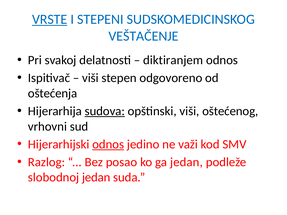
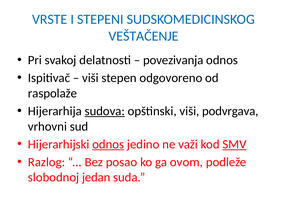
VRSTE underline: present -> none
diktiranjem: diktiranjem -> povezivanja
oštećenja: oštećenja -> raspolaže
oštećenog: oštećenog -> podvrgava
SMV underline: none -> present
ga jedan: jedan -> ovom
